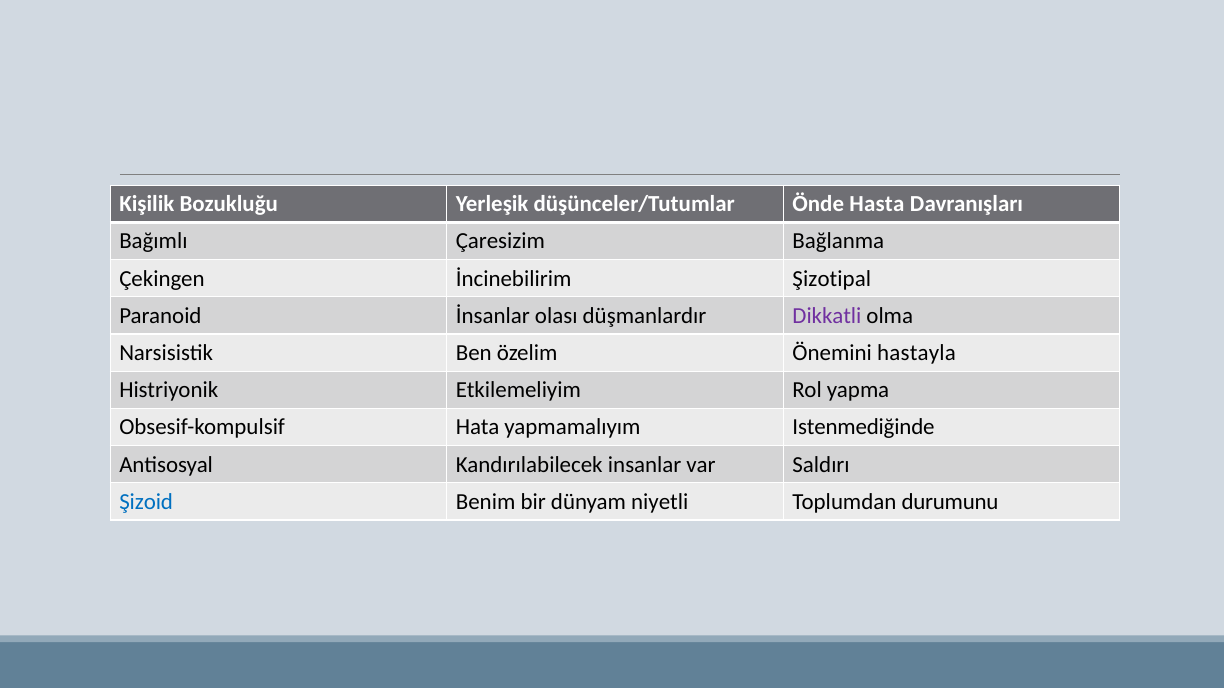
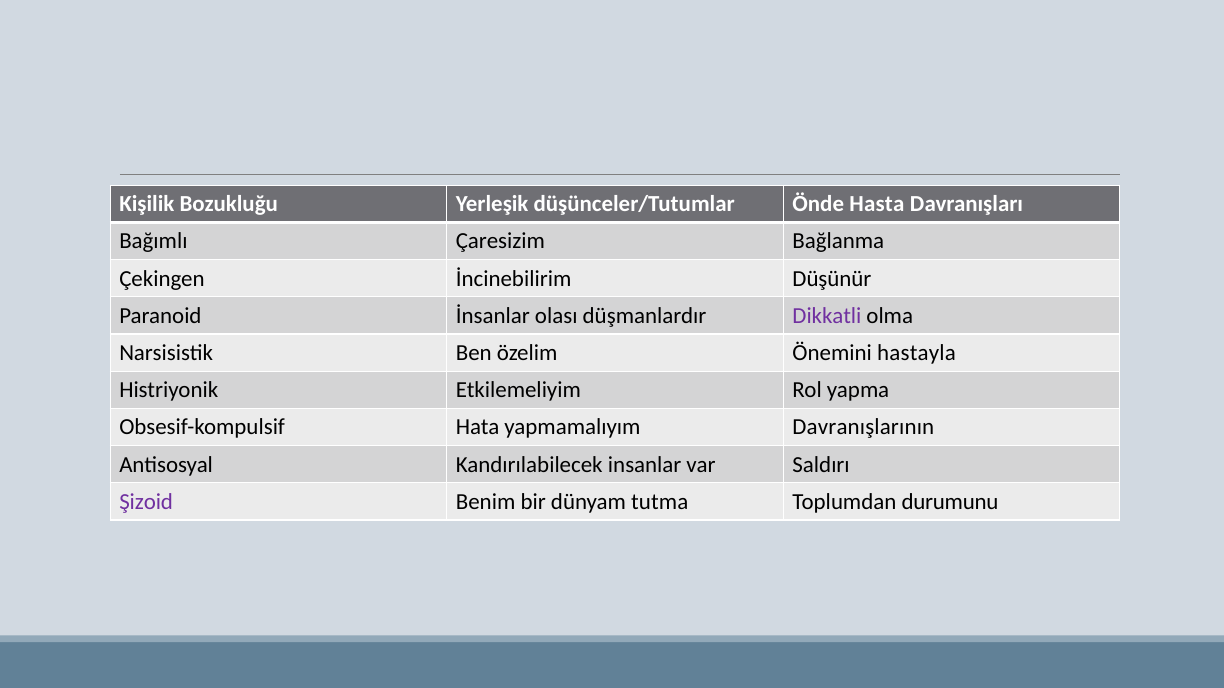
Şizotipal: Şizotipal -> Düşünür
Istenmediğinde: Istenmediğinde -> Davranışlarının
Şizoid colour: blue -> purple
niyetli: niyetli -> tutma
